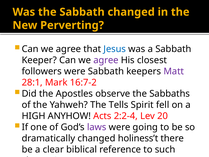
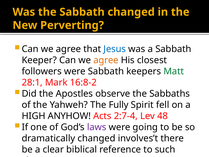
agree at (106, 60) colour: purple -> orange
Matt colour: purple -> green
16:7-2: 16:7-2 -> 16:8-2
Tells: Tells -> Fully
2:2-4: 2:2-4 -> 2:7-4
20: 20 -> 48
holiness’t: holiness’t -> involves’t
